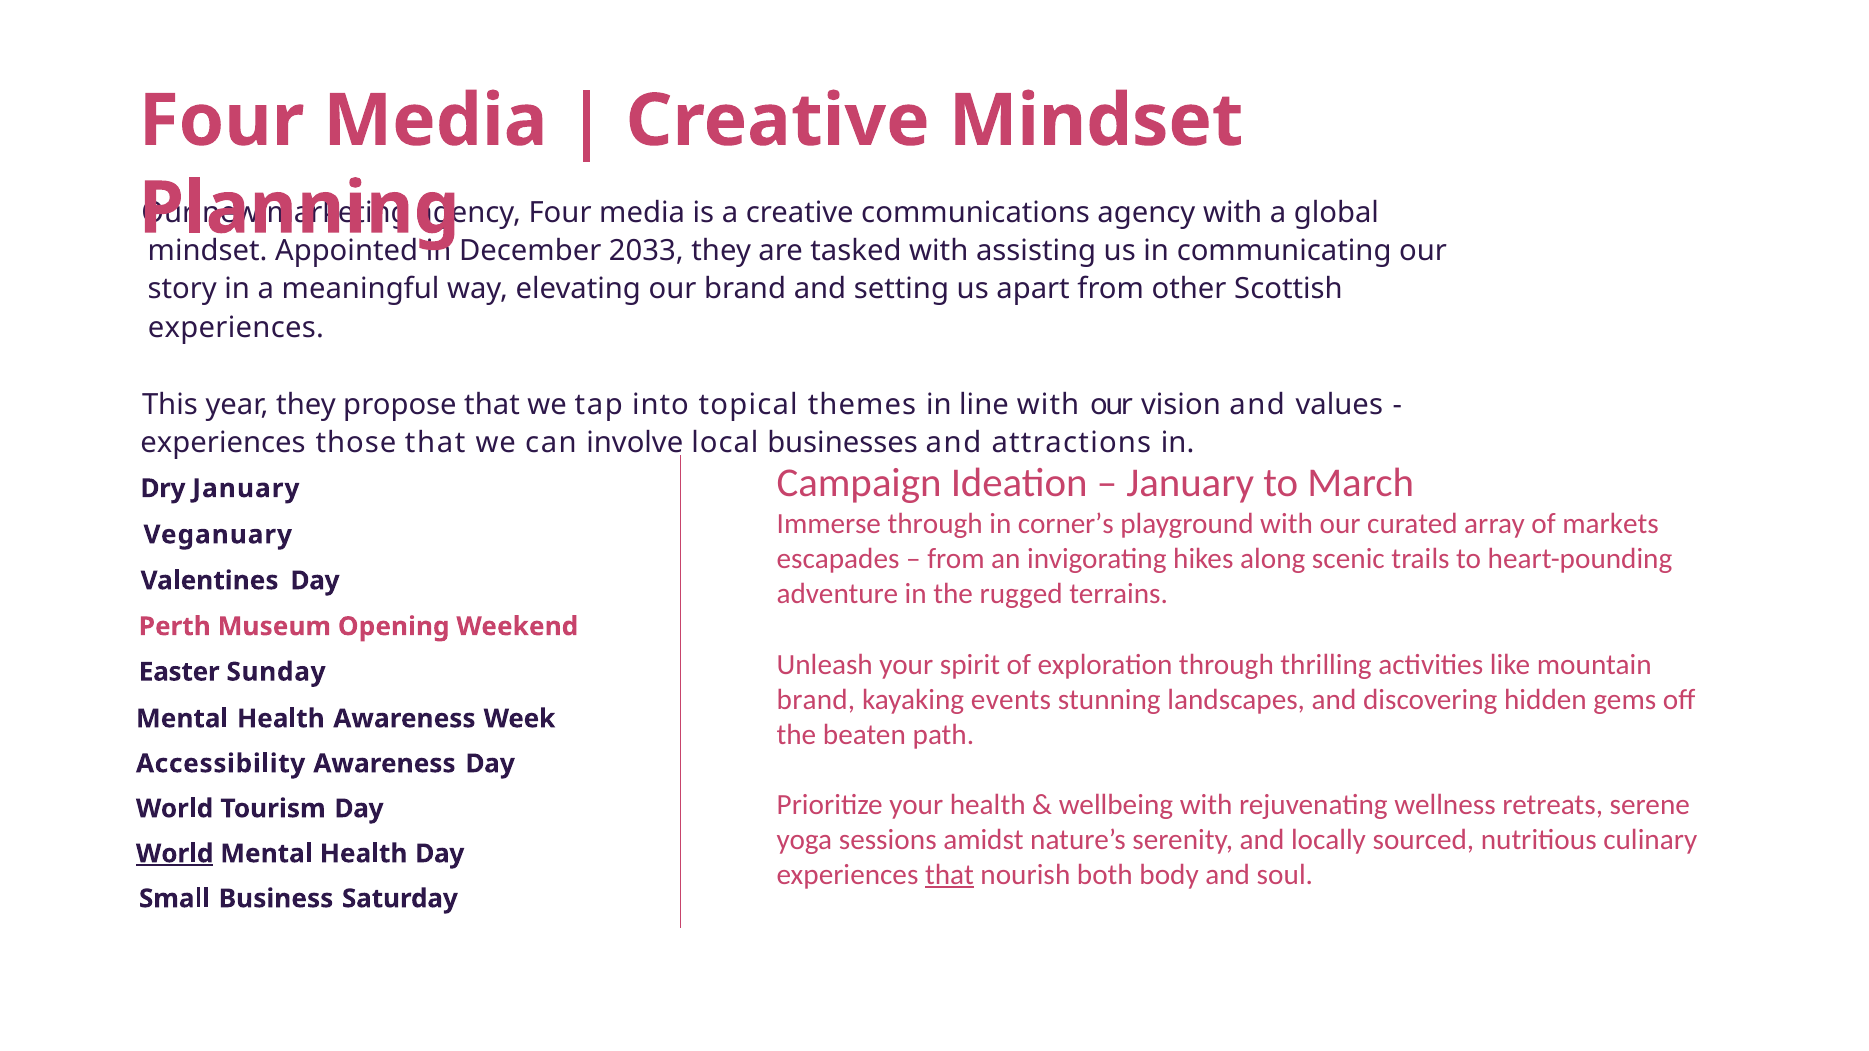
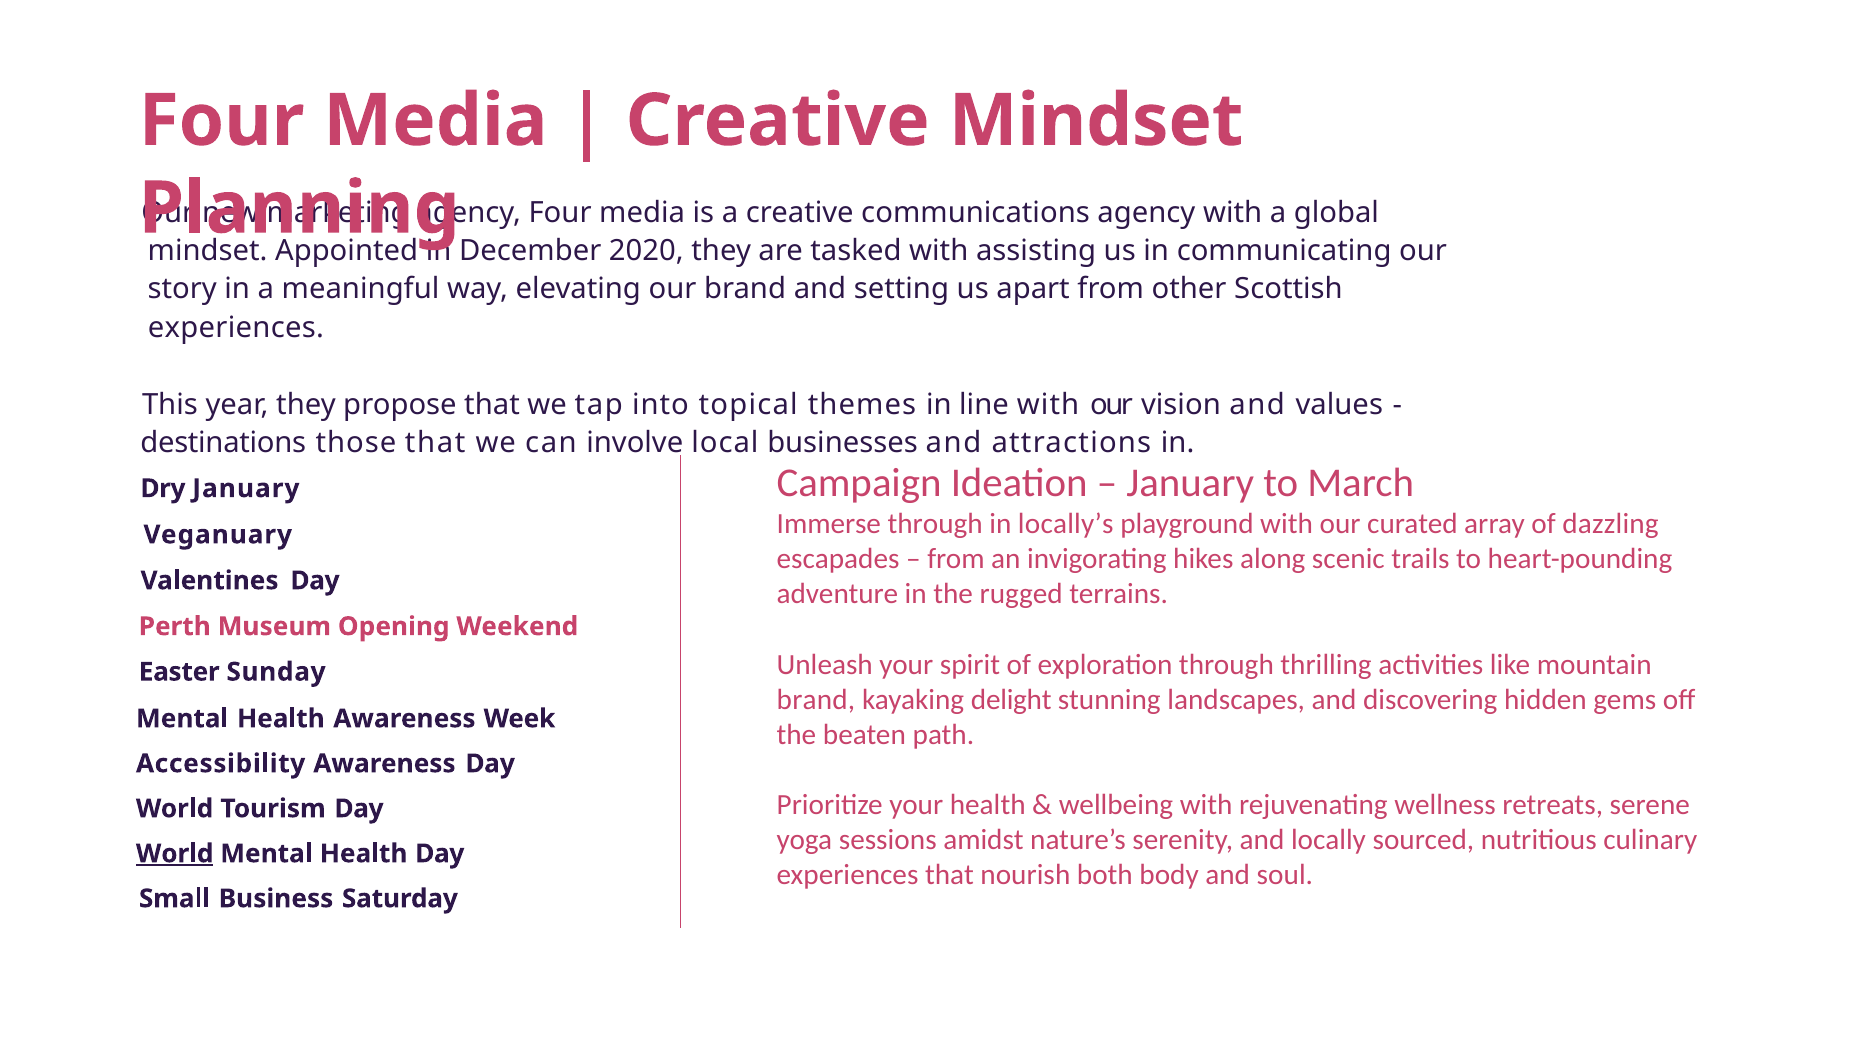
2033: 2033 -> 2020
experiences at (223, 443): experiences -> destinations
corner’s: corner’s -> locally’s
markets: markets -> dazzling
events: events -> delight
that at (949, 875) underline: present -> none
